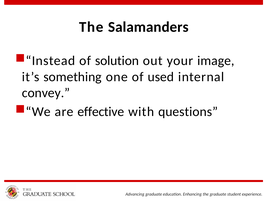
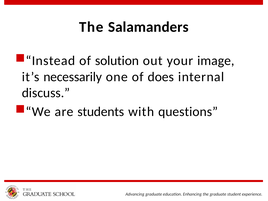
something: something -> necessarily
used: used -> does
convey: convey -> discuss
effective: effective -> students
